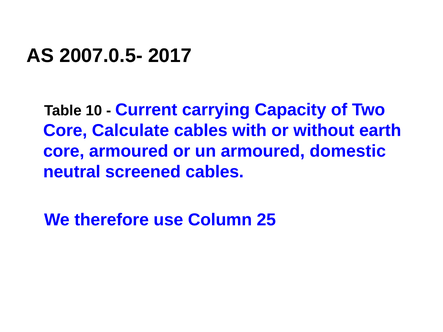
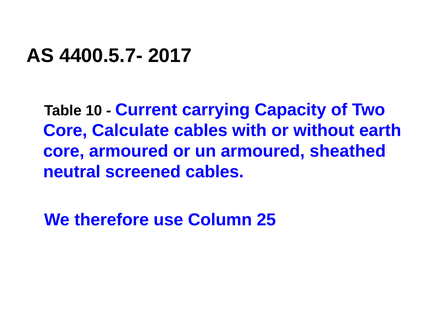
2007.0.5-: 2007.0.5- -> 4400.5.7-
domestic: domestic -> sheathed
